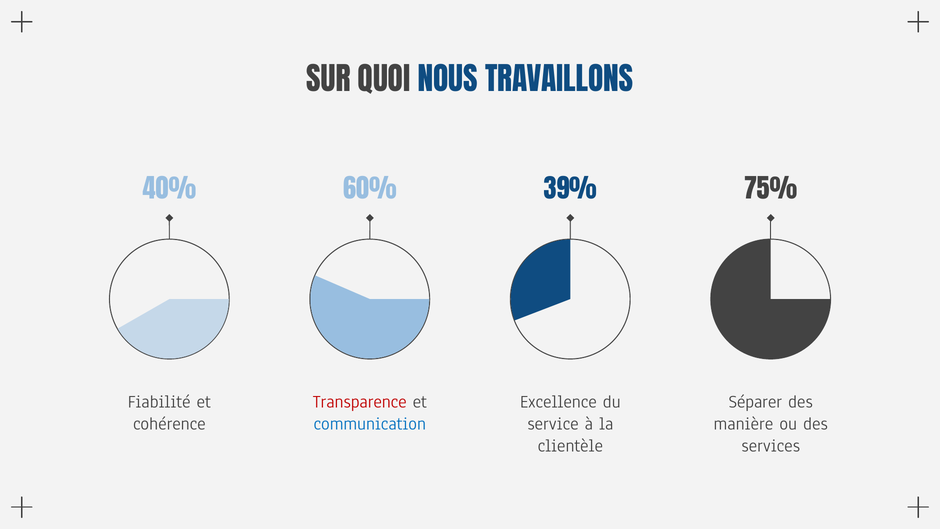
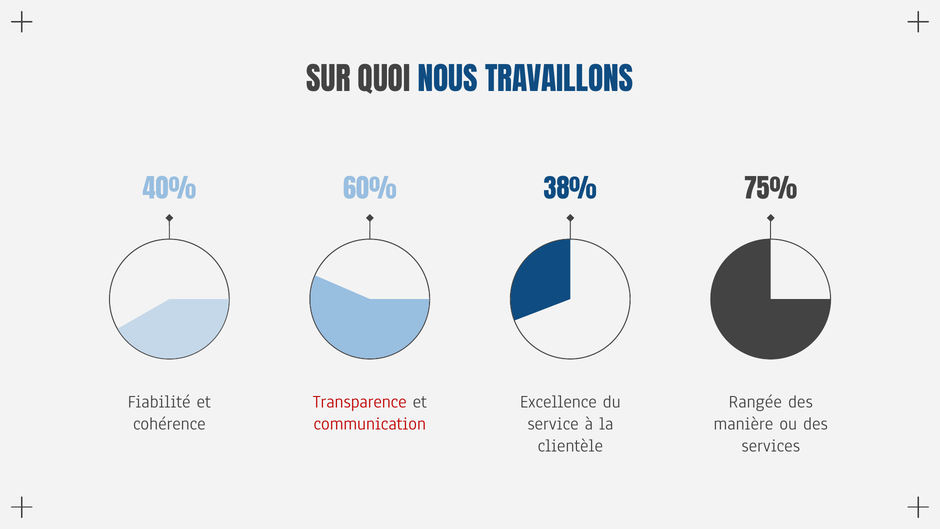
39%: 39% -> 38%
Séparer: Séparer -> Rangée
communication colour: blue -> red
